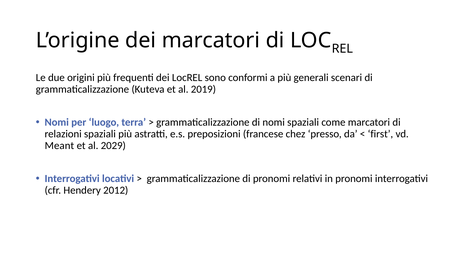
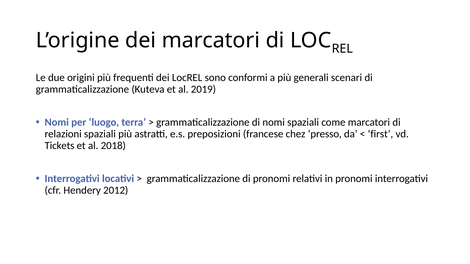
Meant: Meant -> Tickets
2029: 2029 -> 2018
